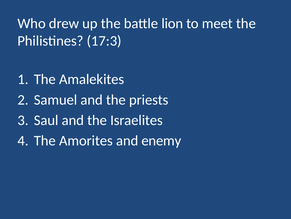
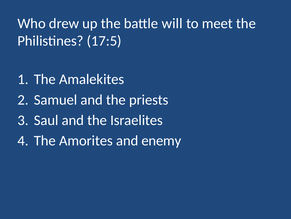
lion: lion -> will
17:3: 17:3 -> 17:5
